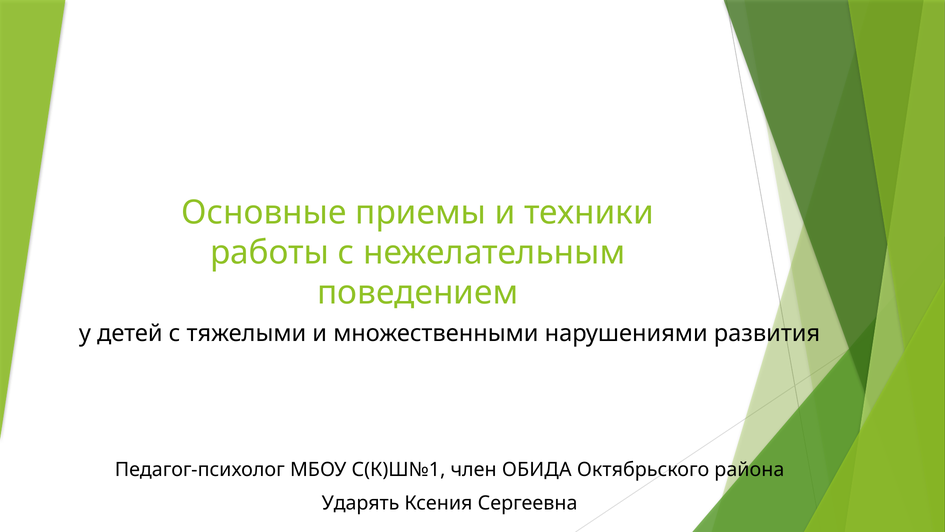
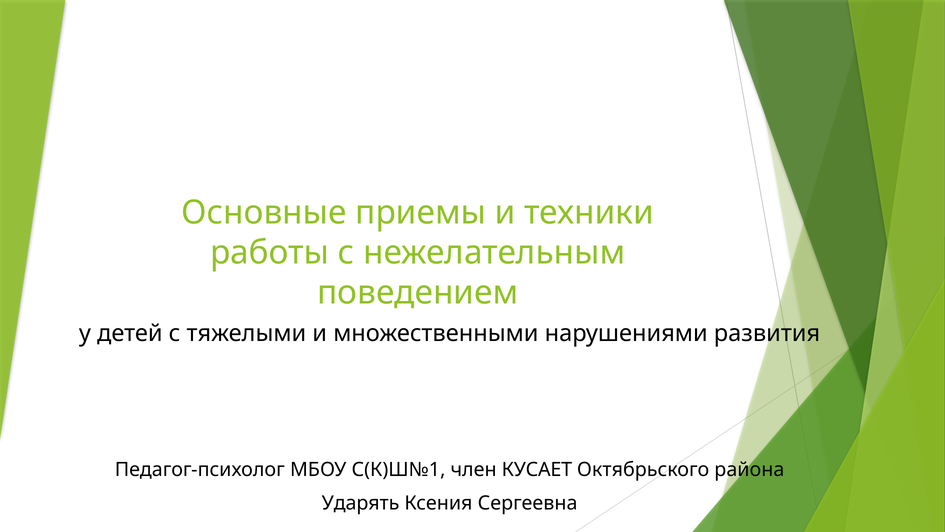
ОБИДА: ОБИДА -> КУСАЕТ
